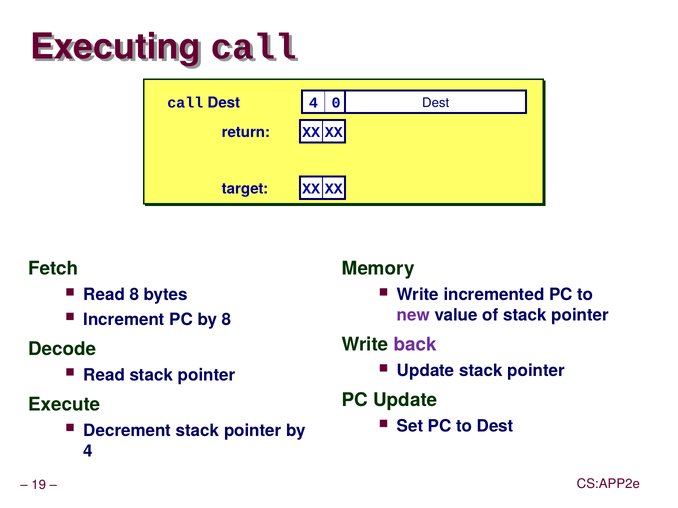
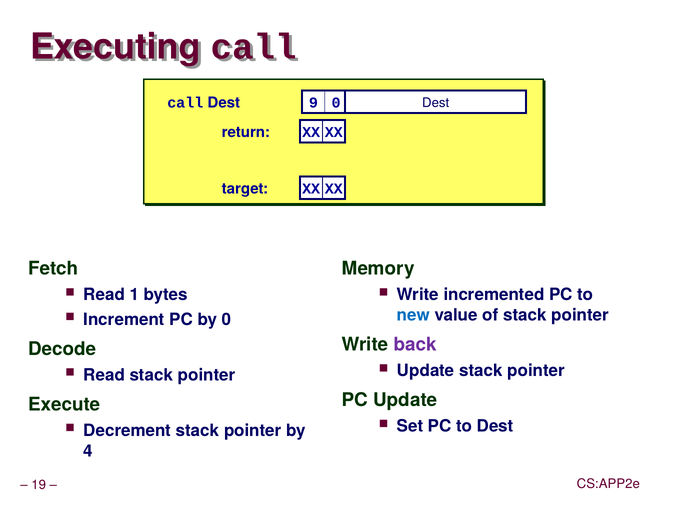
Dest 4: 4 -> 9
Read 8: 8 -> 1
new colour: purple -> blue
by 8: 8 -> 0
